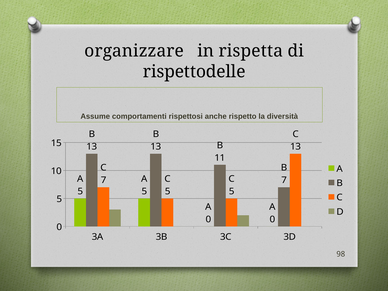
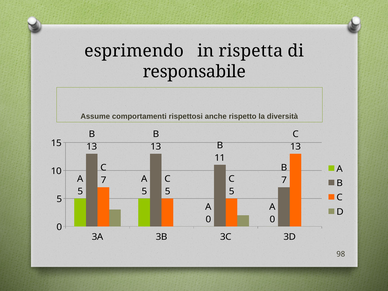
organizzare: organizzare -> esprimendo
rispettodelle: rispettodelle -> responsabile
